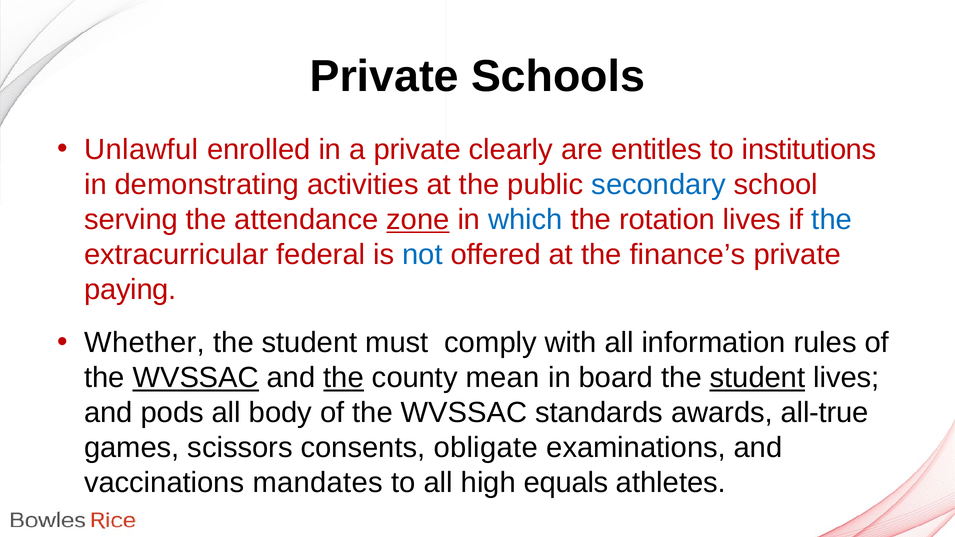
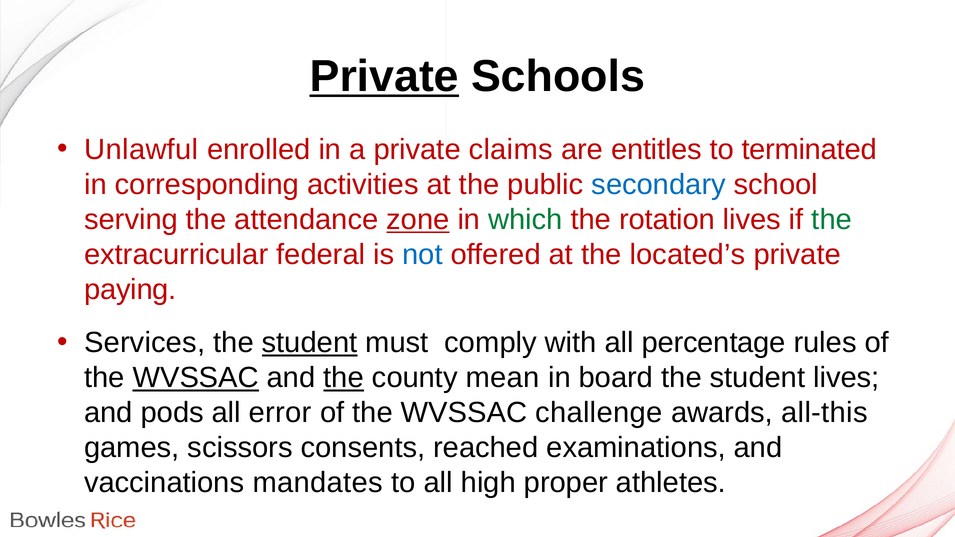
Private at (384, 76) underline: none -> present
clearly: clearly -> claims
institutions: institutions -> terminated
demonstrating: demonstrating -> corresponding
which colour: blue -> green
the at (832, 220) colour: blue -> green
finance’s: finance’s -> located’s
Whether: Whether -> Services
student at (310, 343) underline: none -> present
information: information -> percentage
student at (757, 378) underline: present -> none
body: body -> error
standards: standards -> challenge
all-true: all-true -> all-this
obligate: obligate -> reached
equals: equals -> proper
